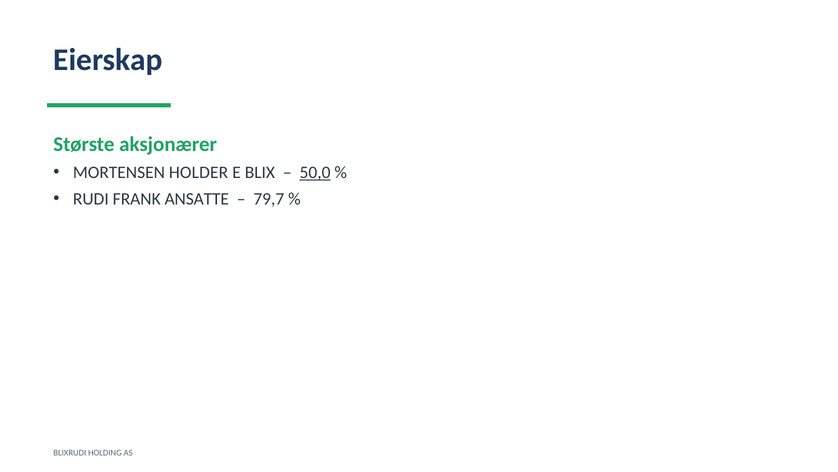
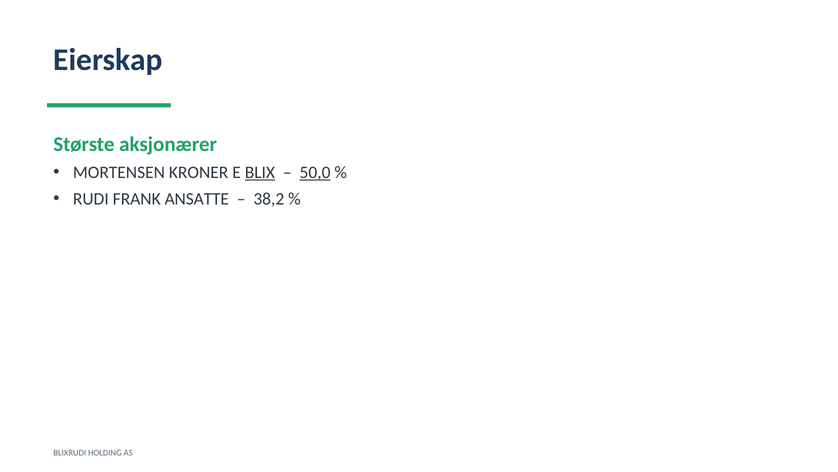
HOLDER: HOLDER -> KRONER
BLIX underline: none -> present
79,7: 79,7 -> 38,2
